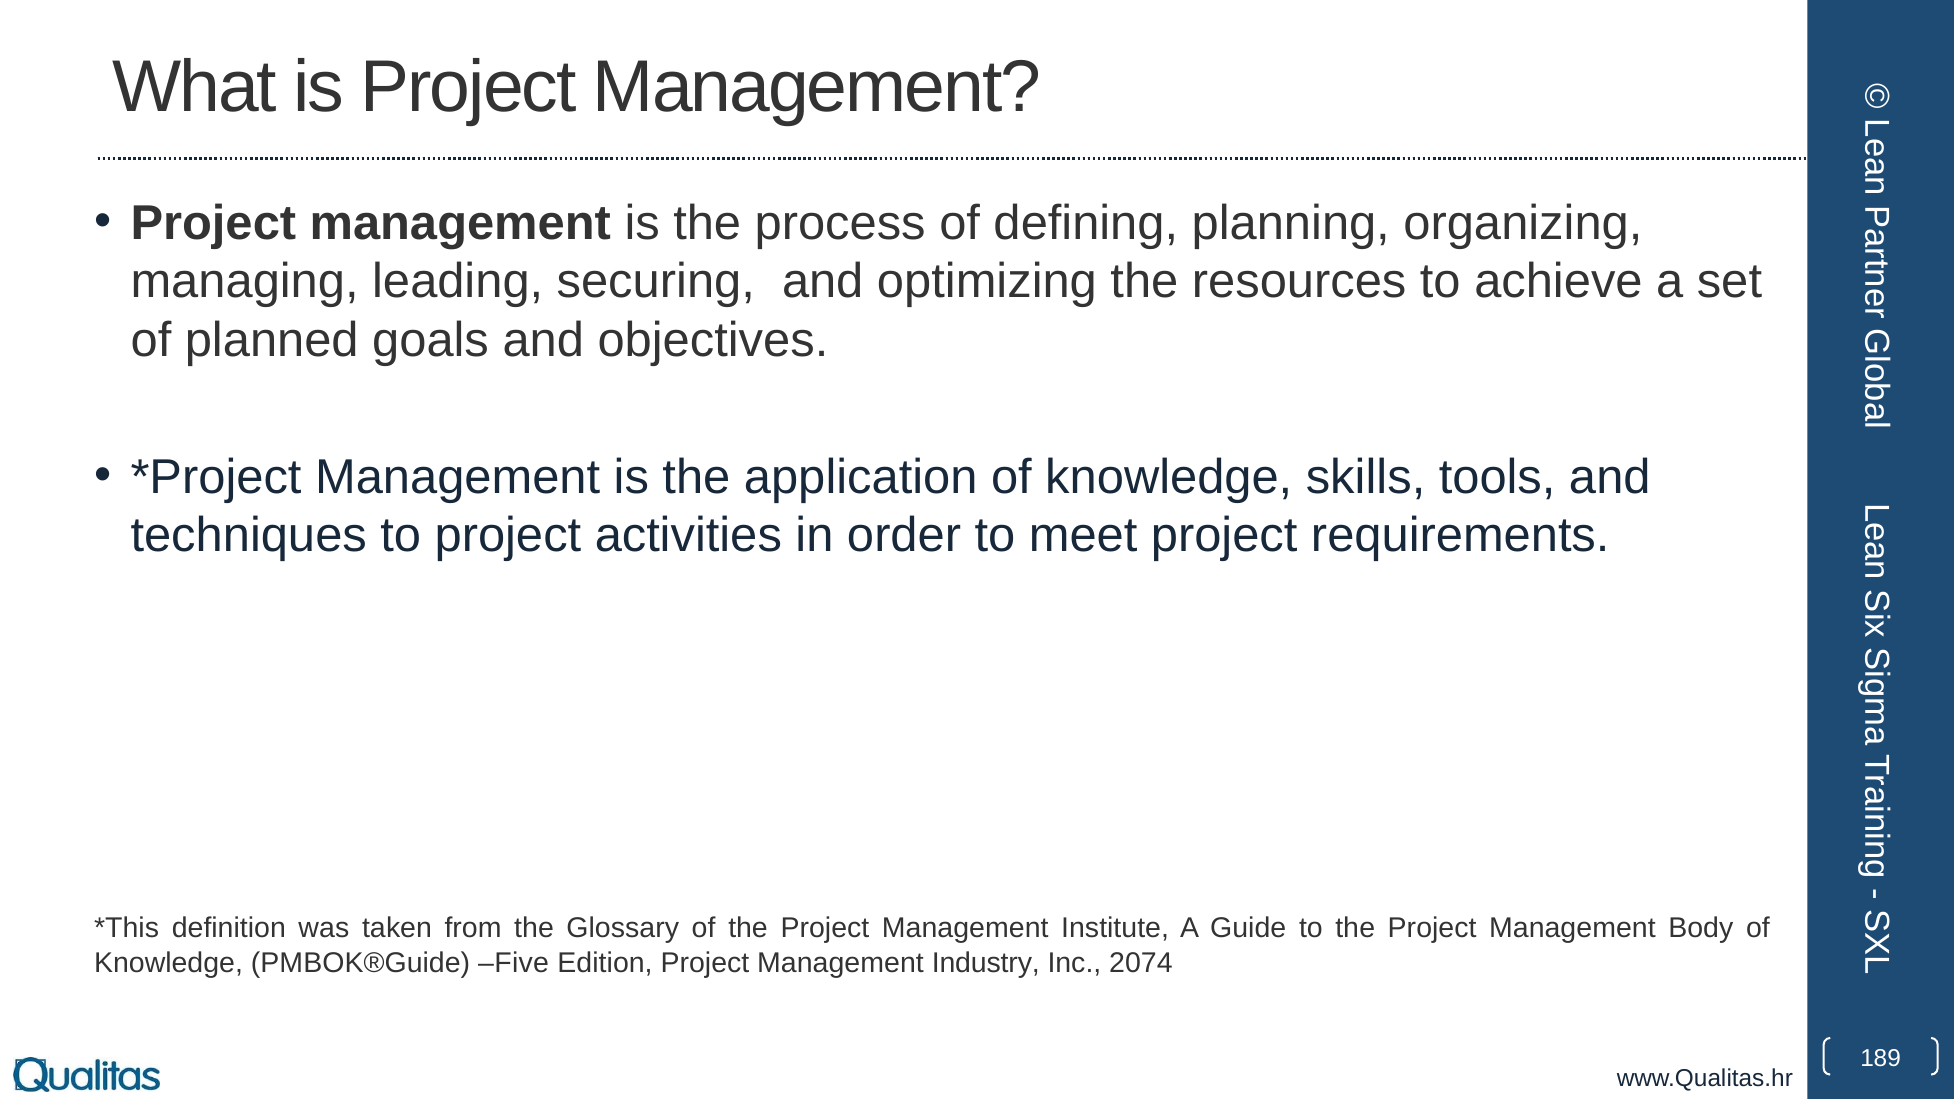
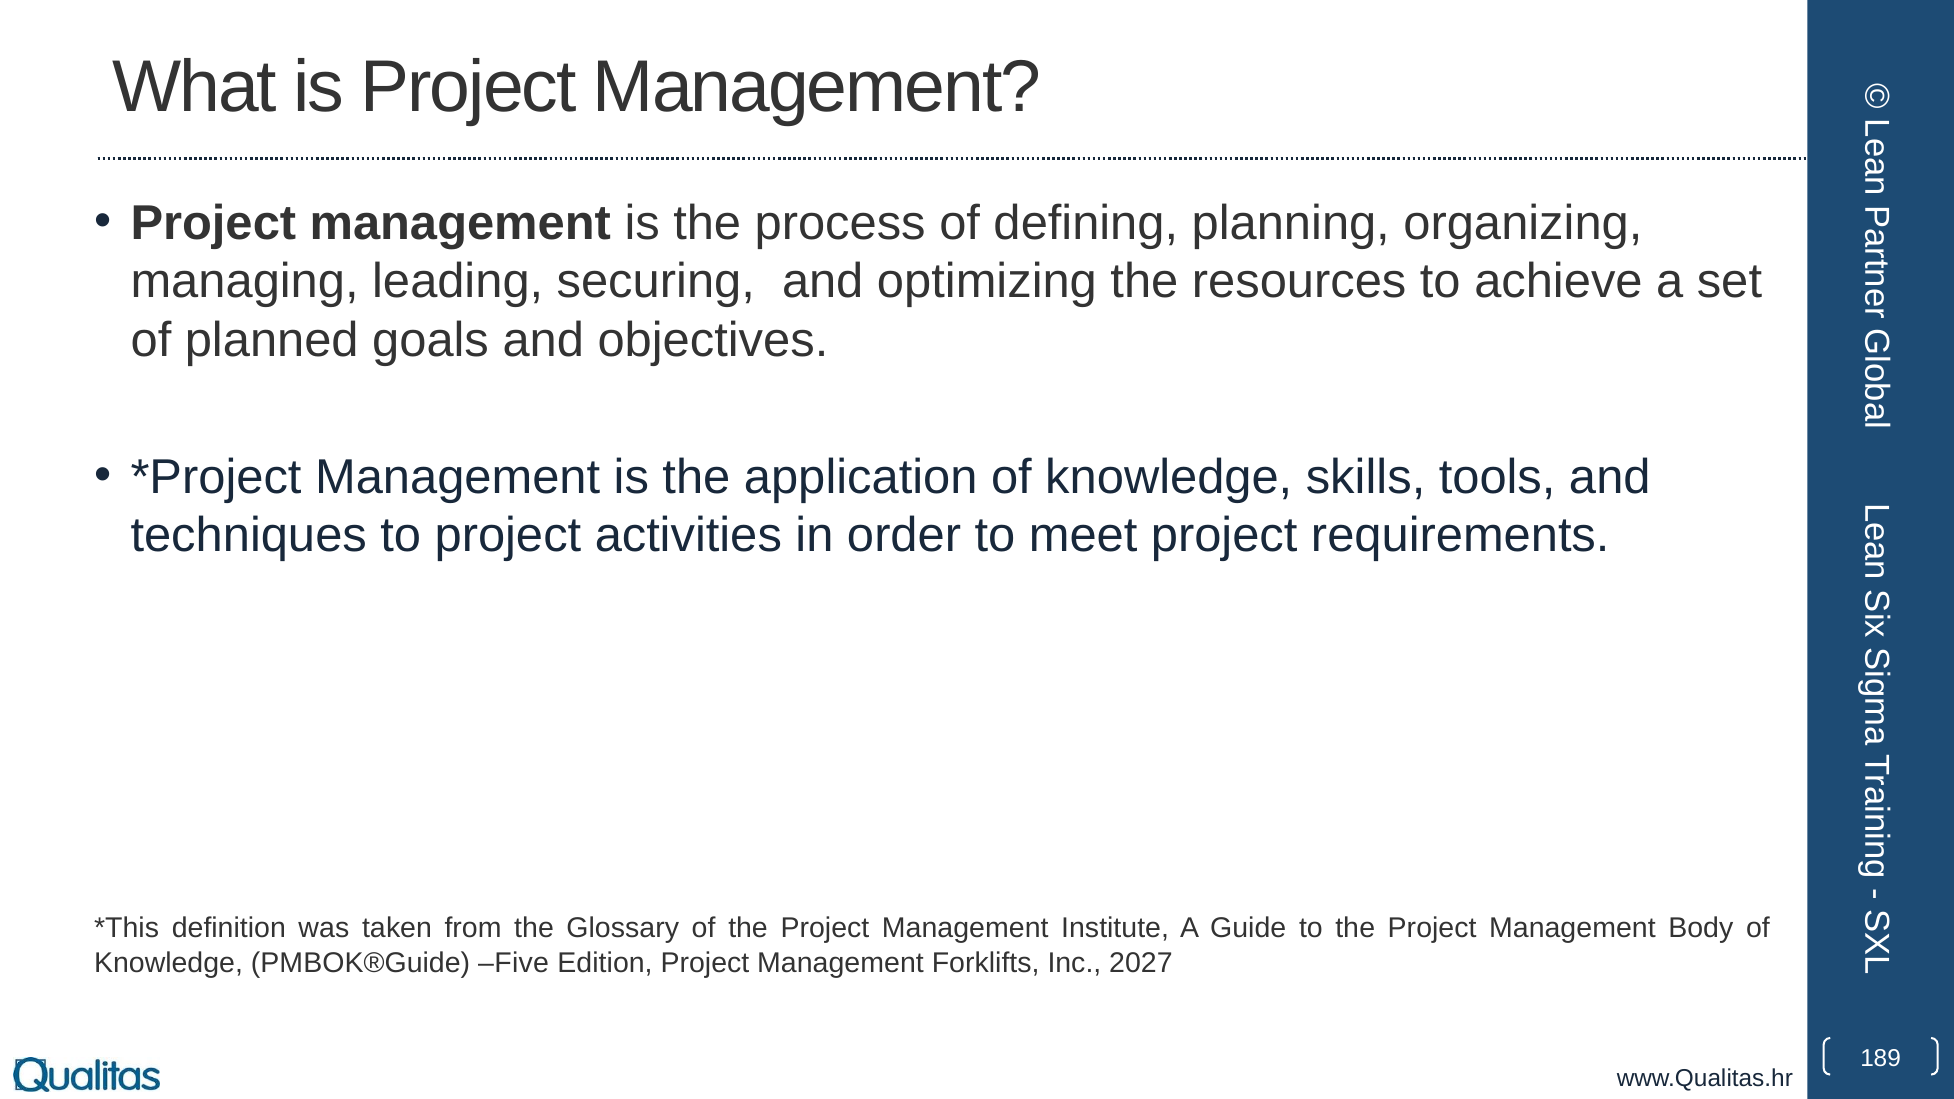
Industry: Industry -> Forklifts
2074: 2074 -> 2027
